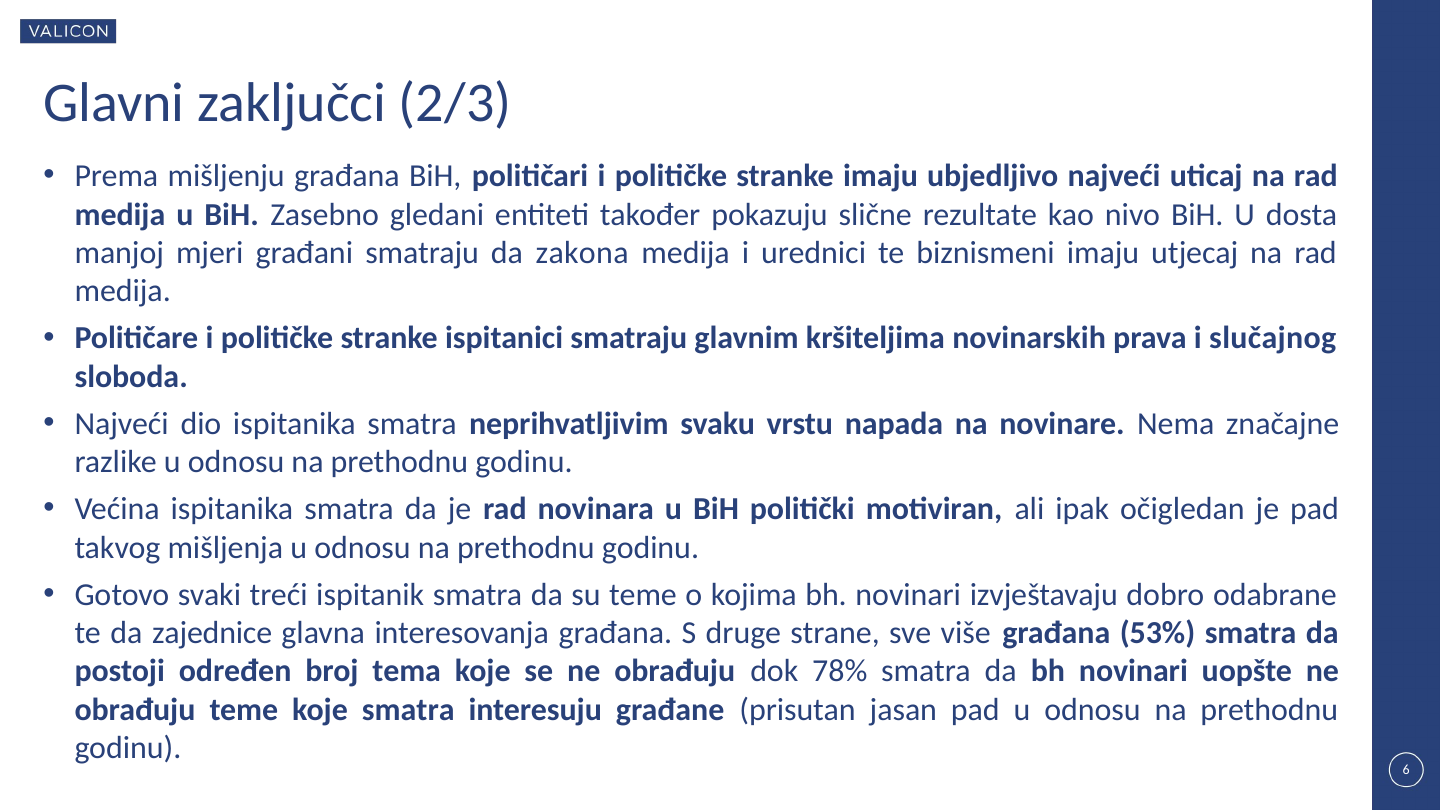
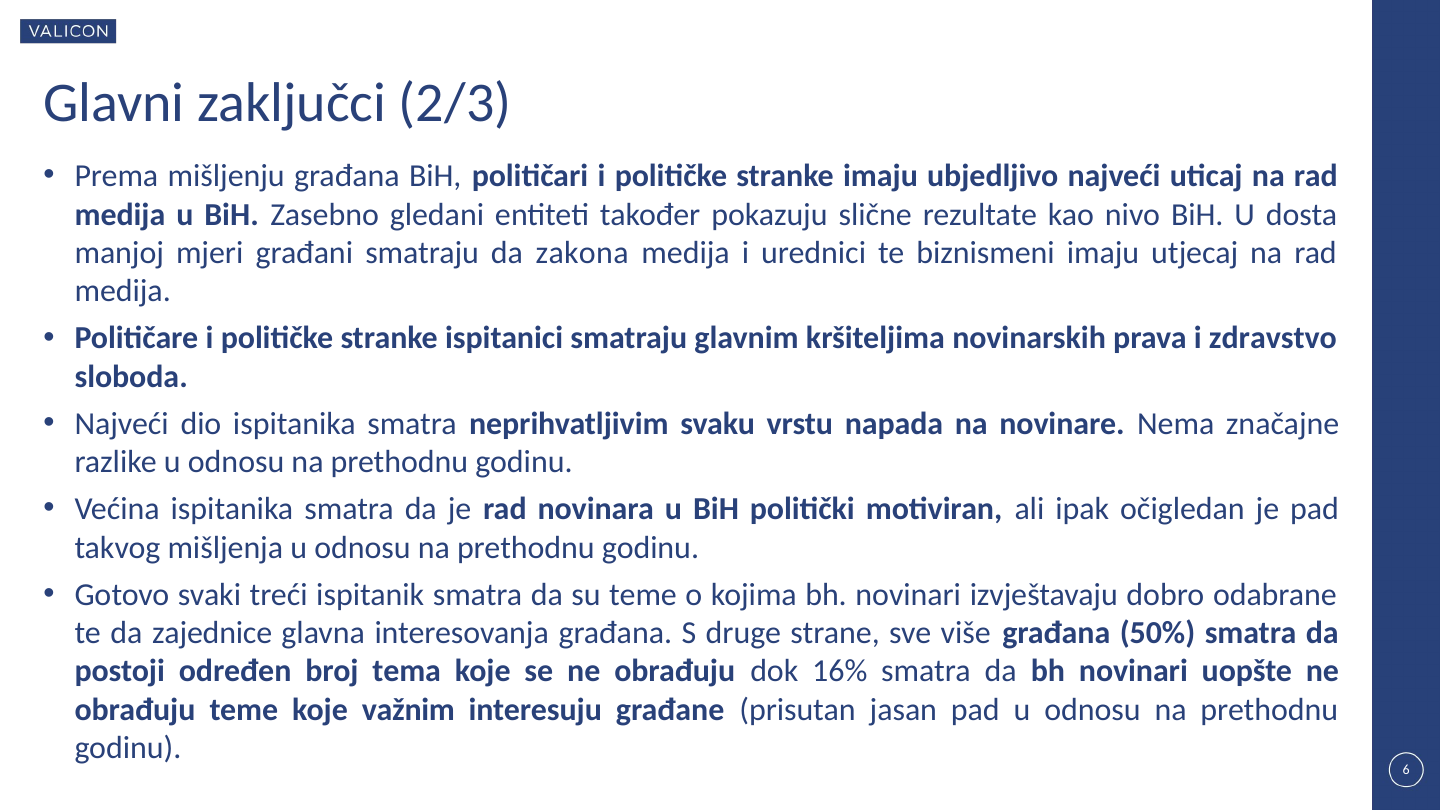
slučajnog: slučajnog -> zdravstvo
53%: 53% -> 50%
78%: 78% -> 16%
koje smatra: smatra -> važnim
